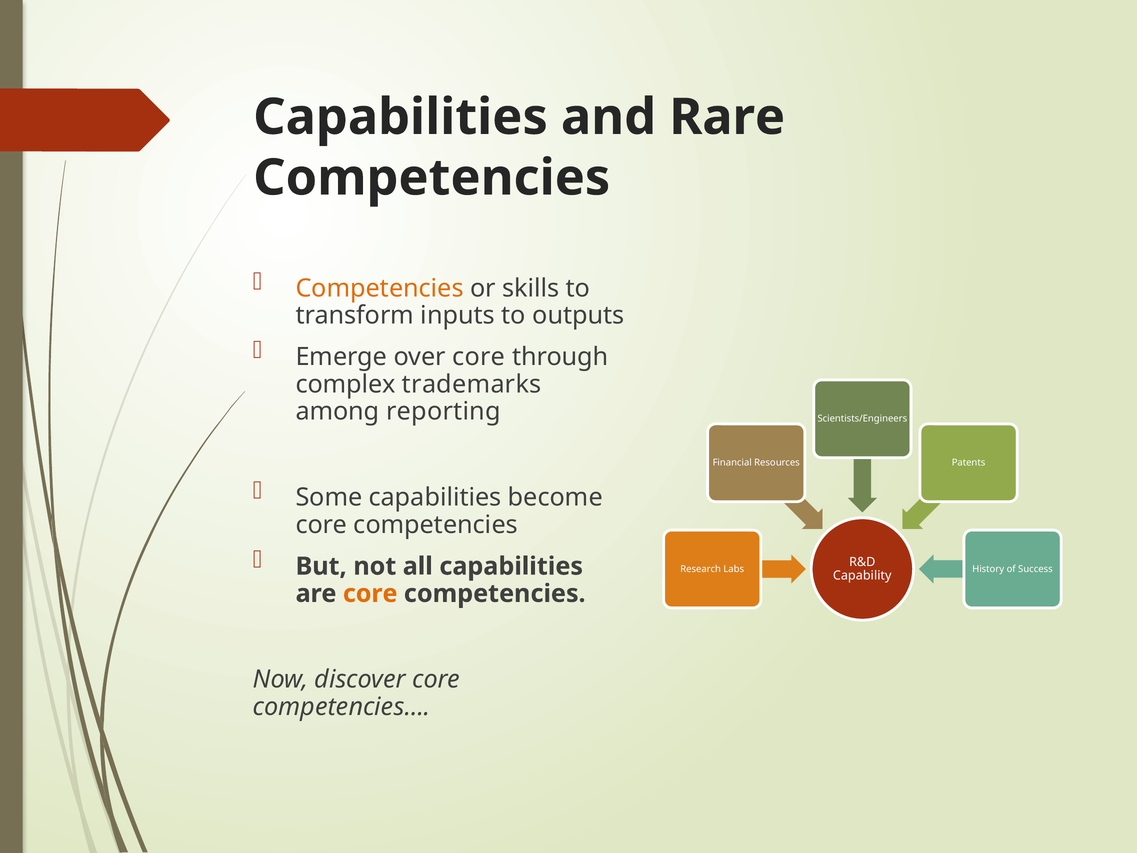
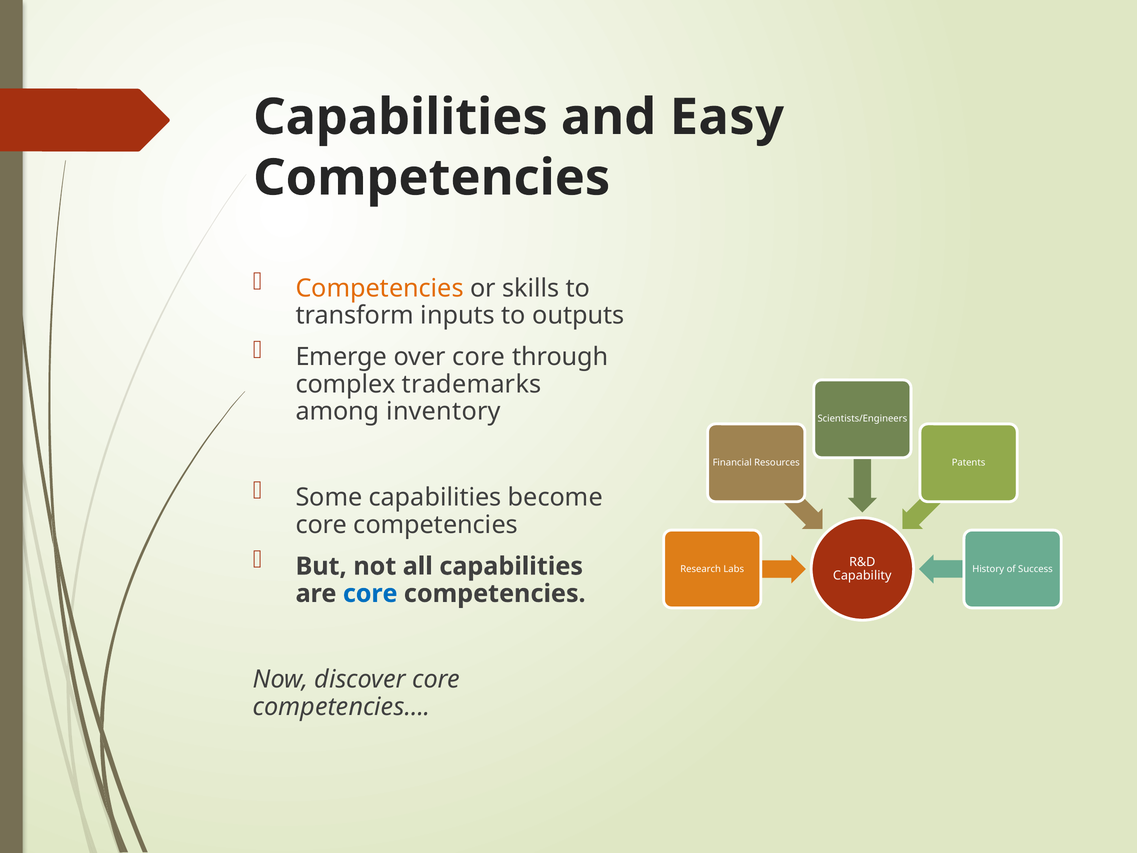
Rare: Rare -> Easy
reporting: reporting -> inventory
core at (370, 593) colour: orange -> blue
